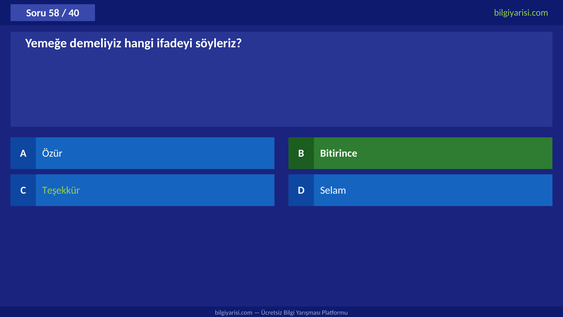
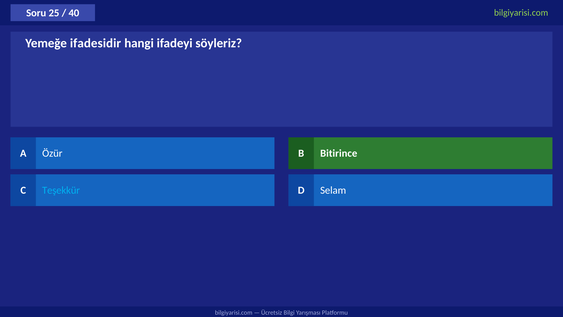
58: 58 -> 25
demeliyiz: demeliyiz -> ifadesidir
Teşekkür colour: light green -> light blue
